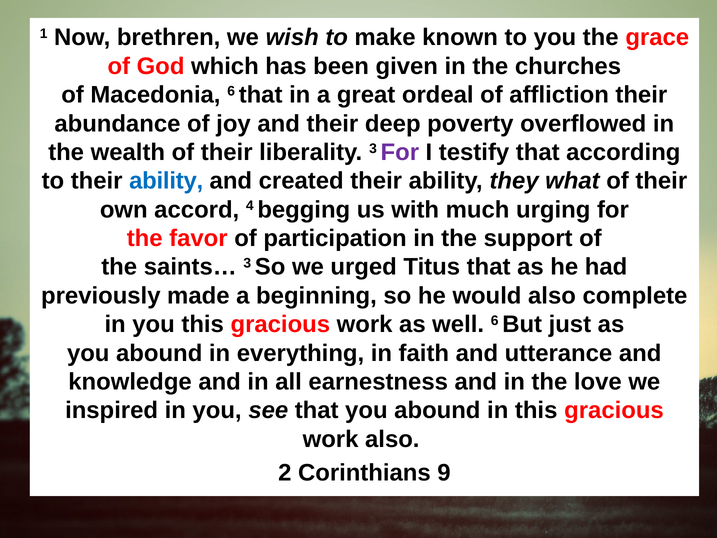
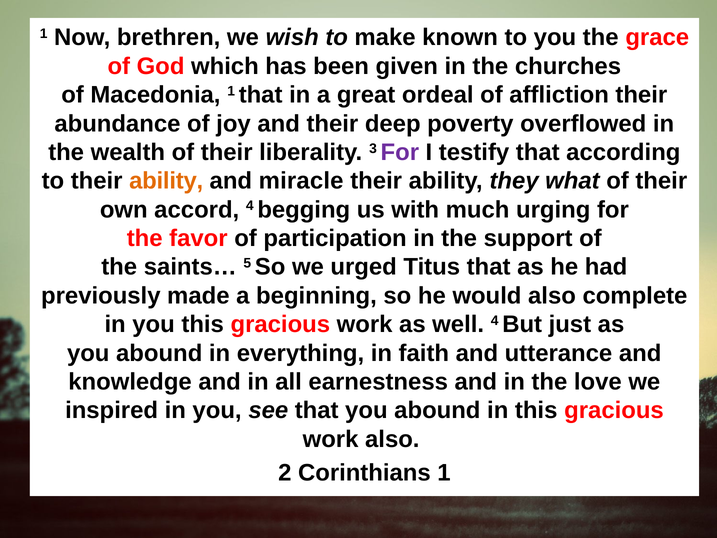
Macedonia 6: 6 -> 1
ability at (166, 181) colour: blue -> orange
created: created -> miracle
saints… 3: 3 -> 5
well 6: 6 -> 4
Corinthians 9: 9 -> 1
